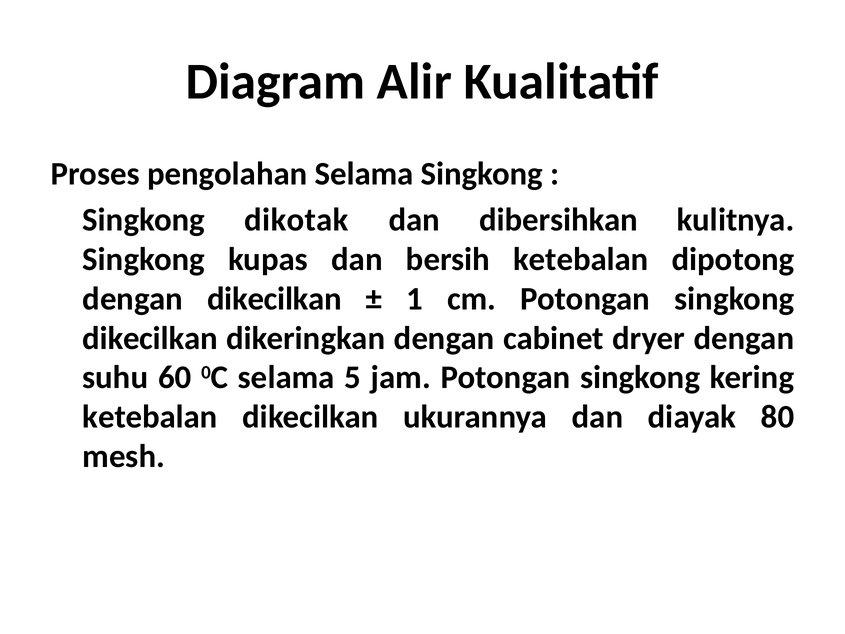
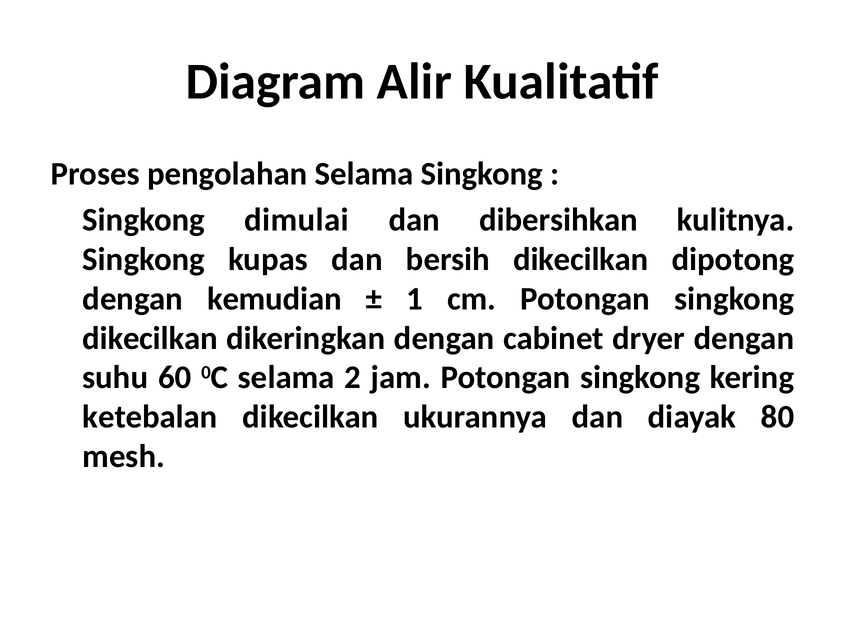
dikotak: dikotak -> dimulai
bersih ketebalan: ketebalan -> dikecilkan
dengan dikecilkan: dikecilkan -> kemudian
5: 5 -> 2
